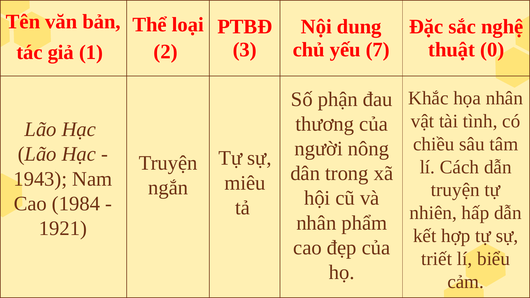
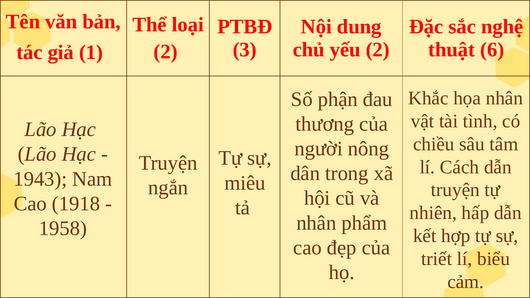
yếu 7: 7 -> 2
0: 0 -> 6
1984: 1984 -> 1918
1921: 1921 -> 1958
